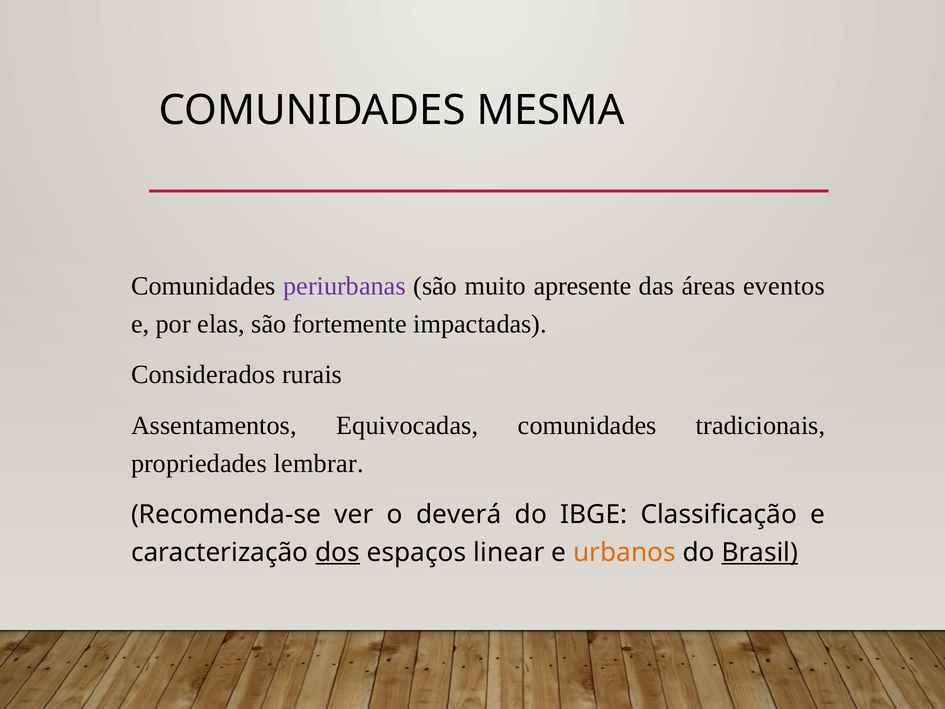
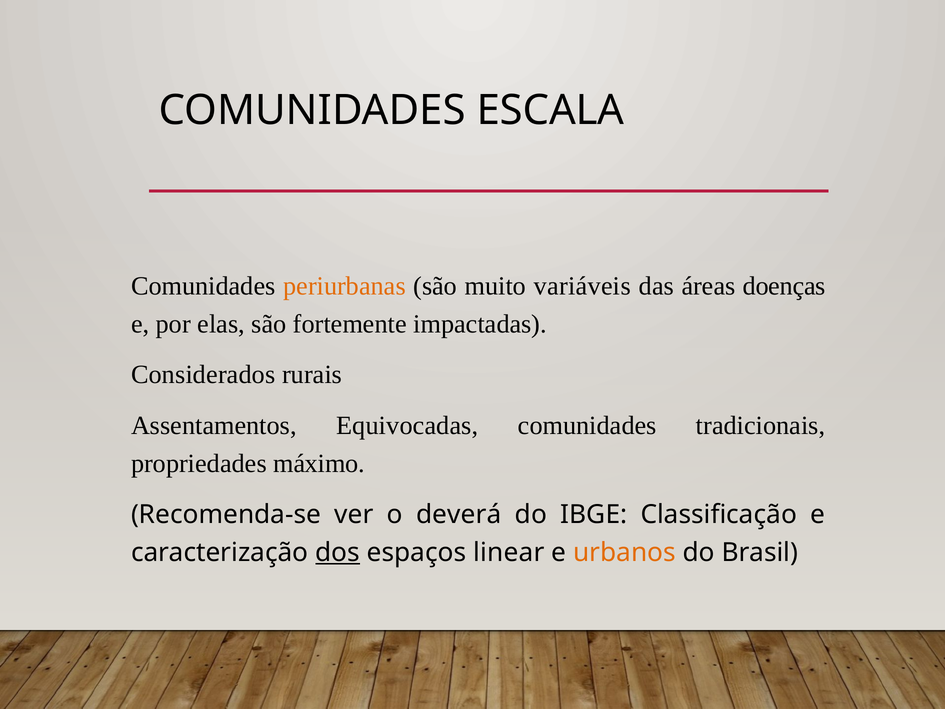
MESMA: MESMA -> ESCALA
periurbanas colour: purple -> orange
apresente: apresente -> variáveis
eventos: eventos -> doenças
lembrar: lembrar -> máximo
Brasil underline: present -> none
